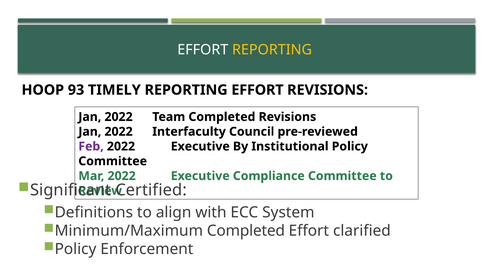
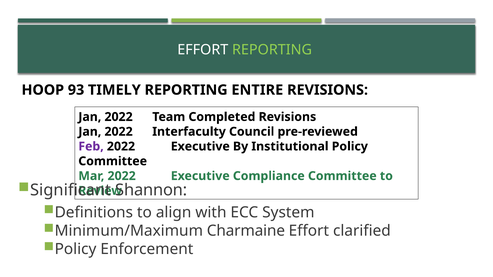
REPORTING at (272, 50) colour: yellow -> light green
REPORTING EFFORT: EFFORT -> ENTIRE
Certified: Certified -> Shannon
Minimum/Maximum Completed: Completed -> Charmaine
